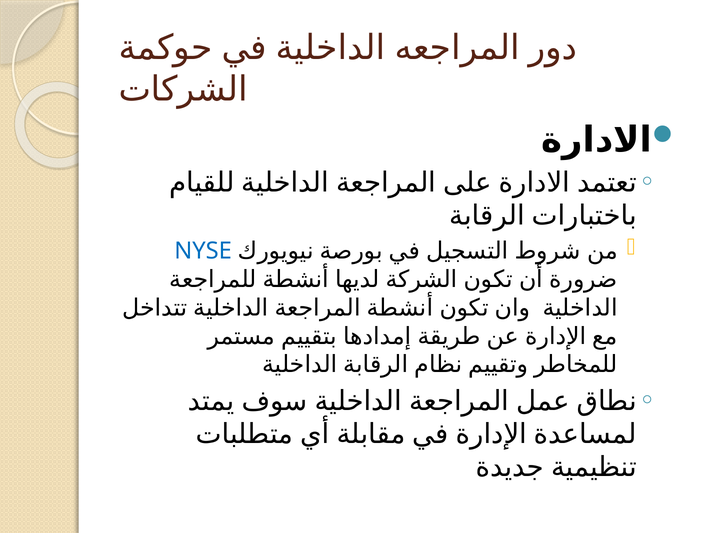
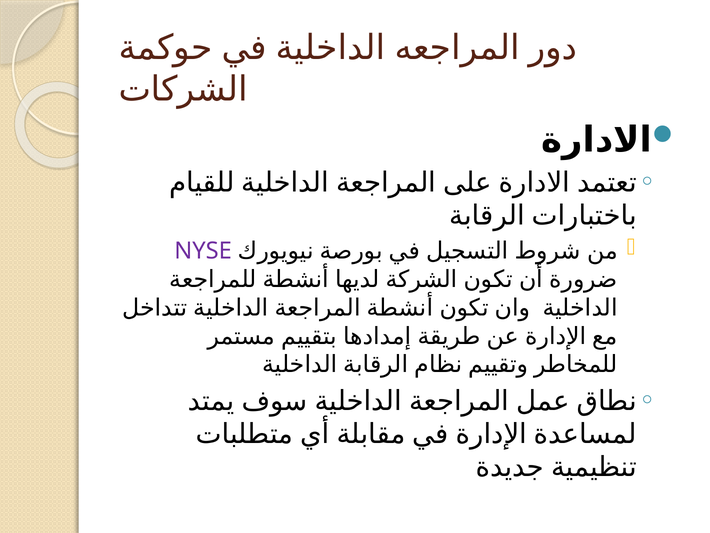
NYSE colour: blue -> purple
